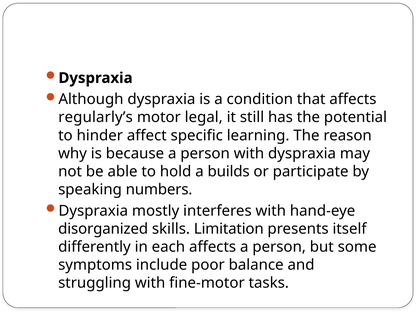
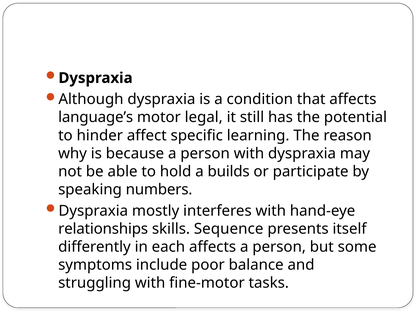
regularly’s: regularly’s -> language’s
disorganized: disorganized -> relationships
Limitation: Limitation -> Sequence
